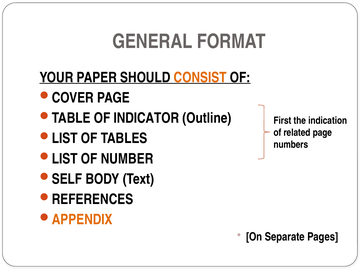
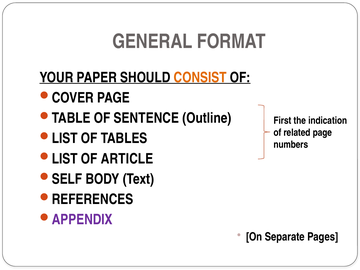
INDICATOR: INDICATOR -> SENTENCE
NUMBER: NUMBER -> ARTICLE
APPENDIX colour: orange -> purple
